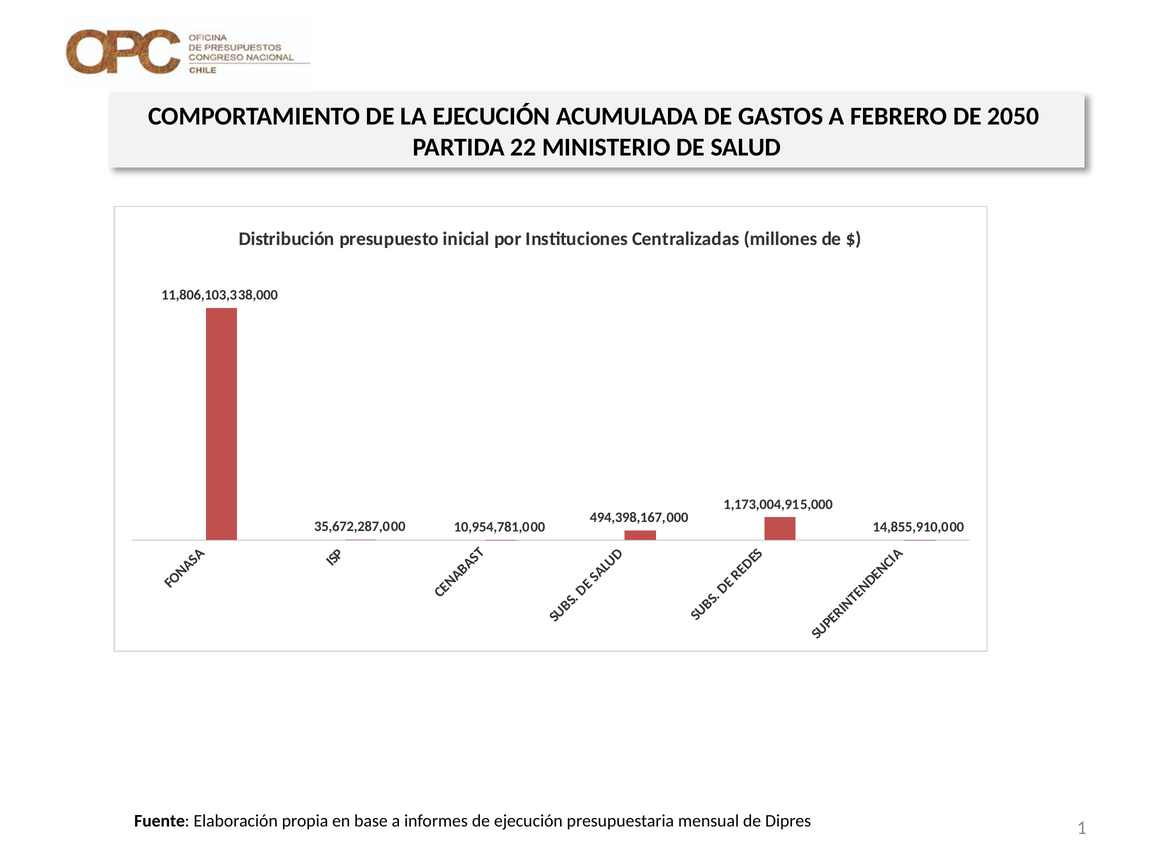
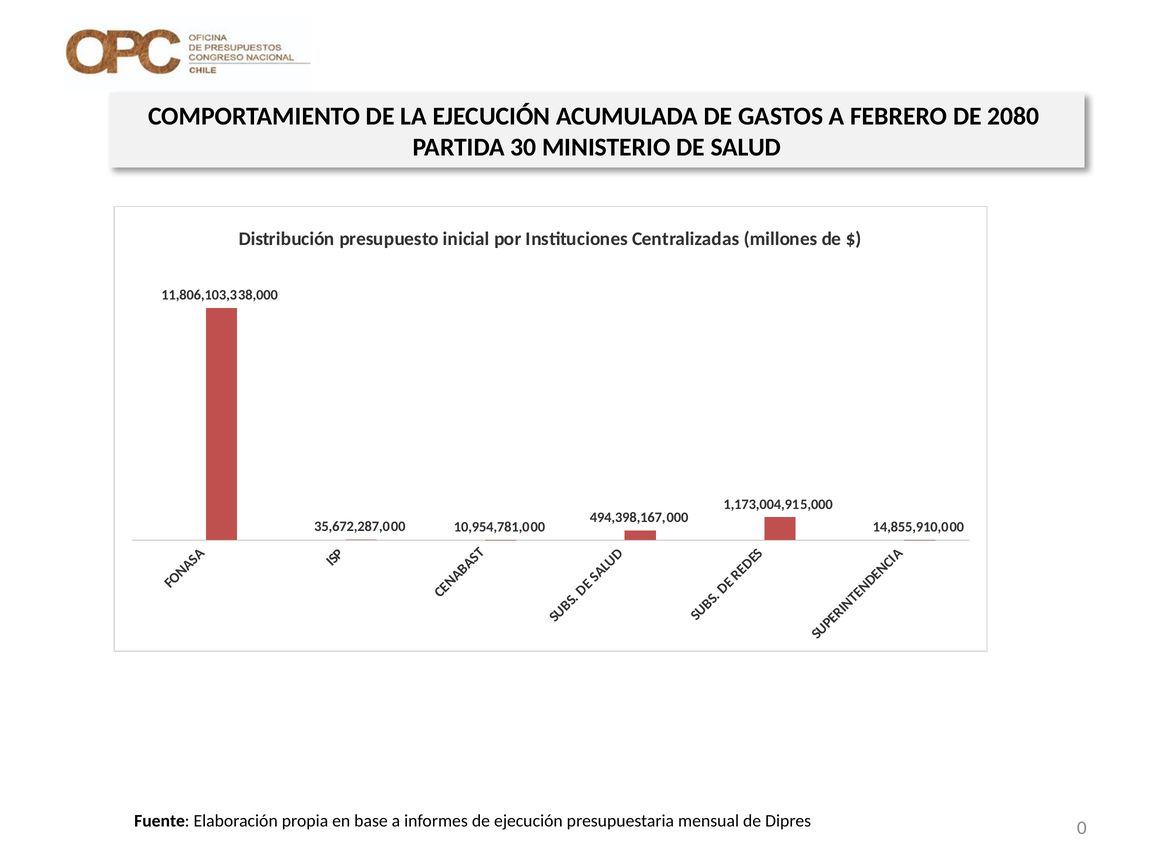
2050: 2050 -> 2080
22: 22 -> 30
1: 1 -> 0
